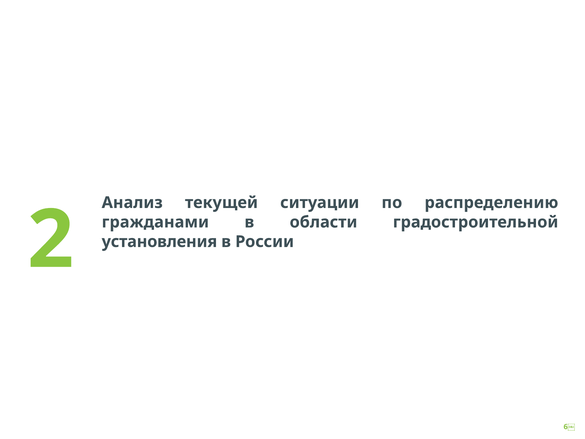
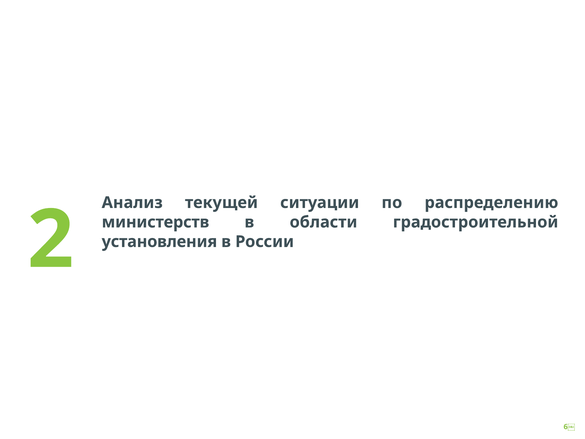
гражданами: гражданами -> министерств
